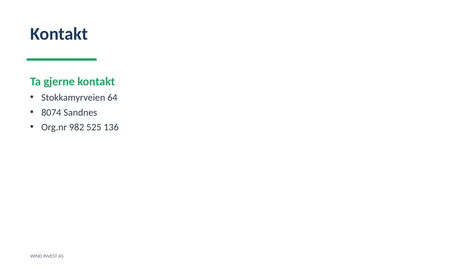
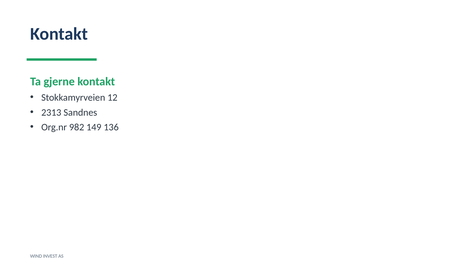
64: 64 -> 12
8074: 8074 -> 2313
525: 525 -> 149
